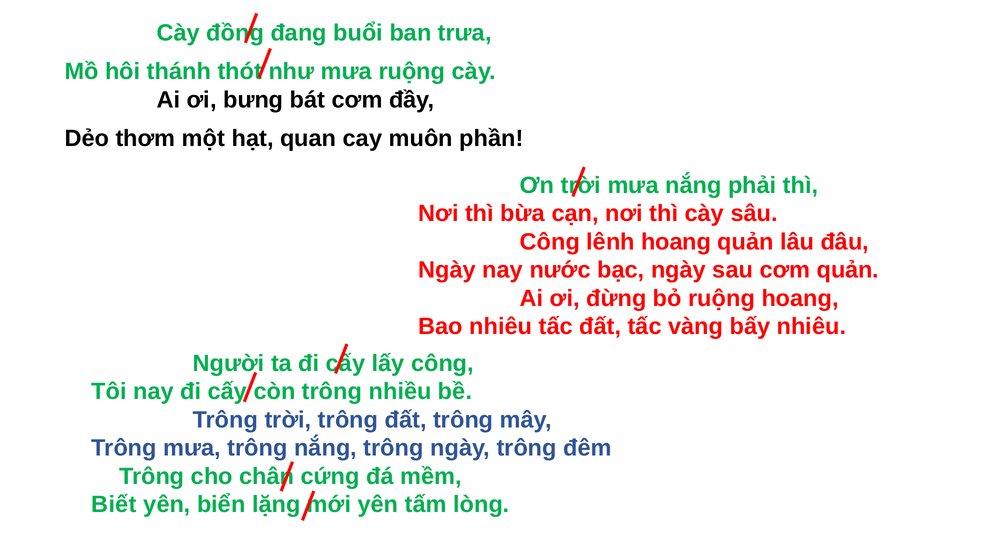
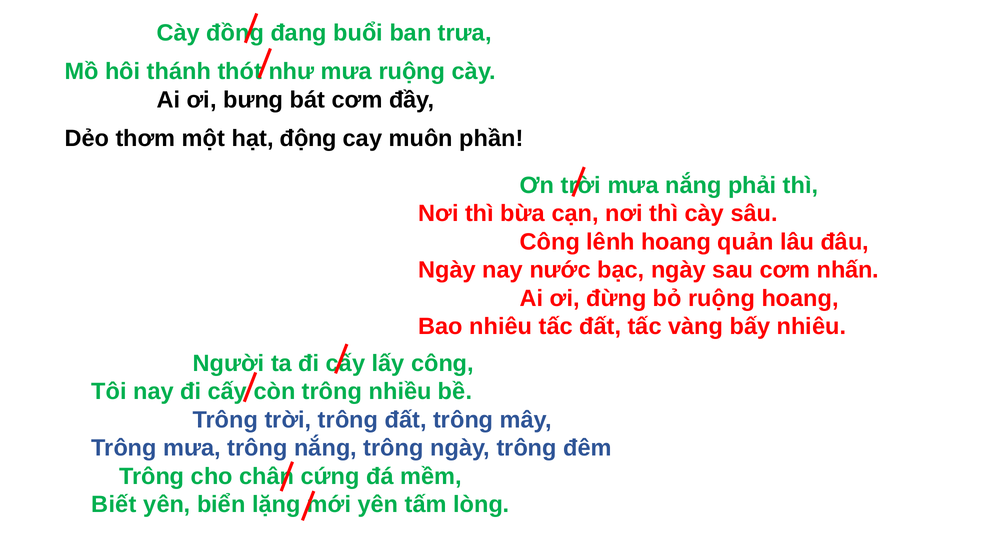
quan: quan -> động
cơm quản: quản -> nhấn
